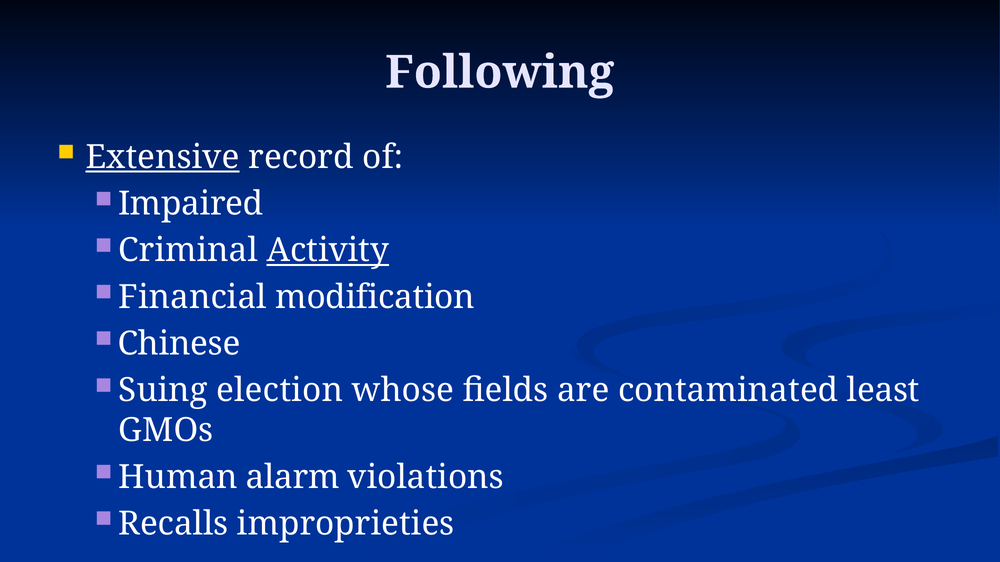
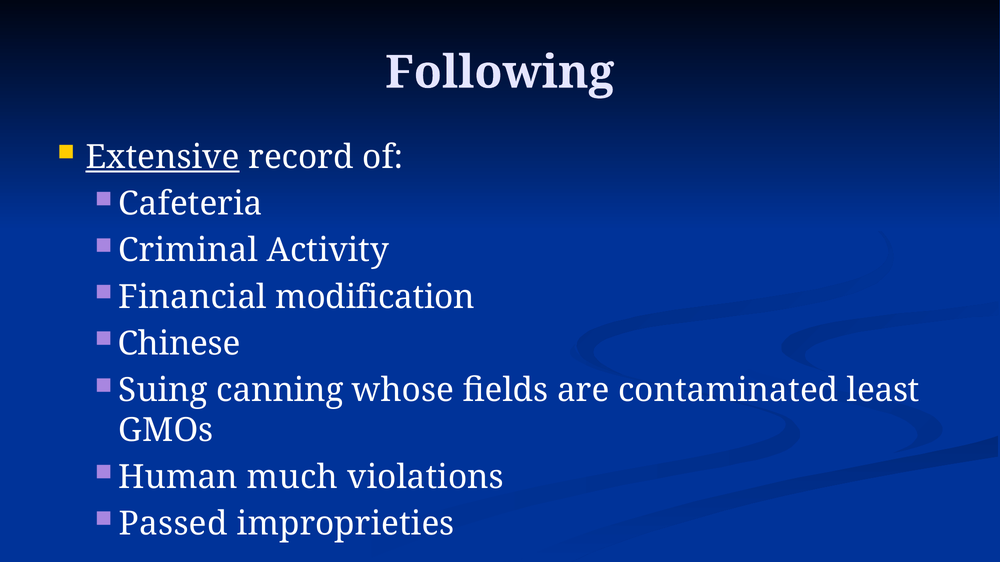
Impaired: Impaired -> Cafeteria
Activity underline: present -> none
election: election -> canning
alarm: alarm -> much
Recalls: Recalls -> Passed
